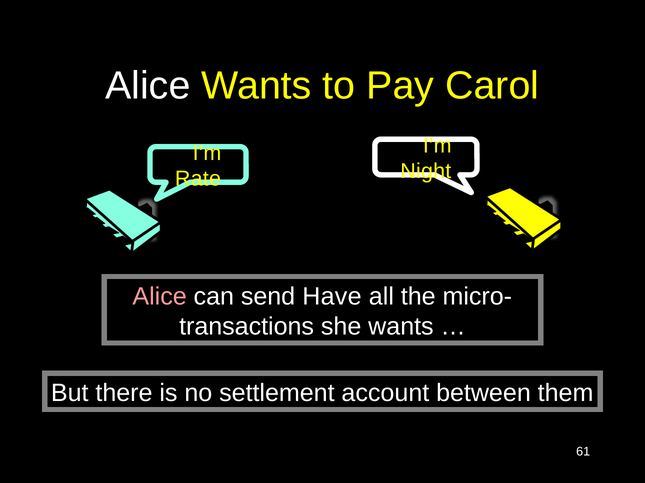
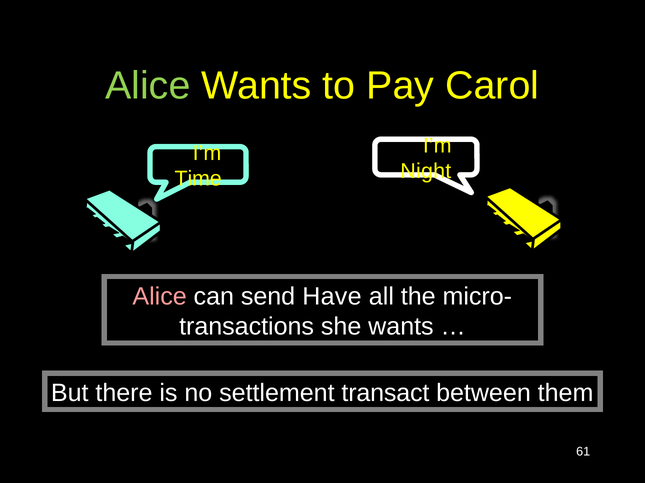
Alice at (148, 86) colour: white -> light green
Rate: Rate -> Time
account: account -> transact
